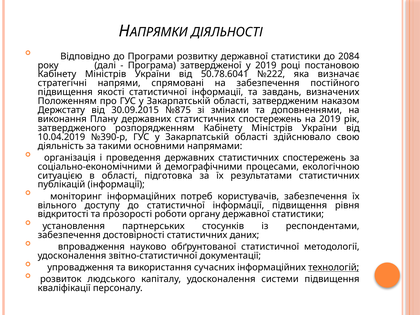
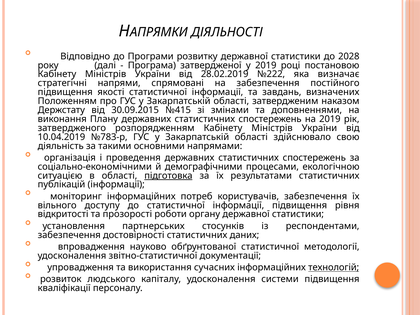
2084: 2084 -> 2028
50.78.6041: 50.78.6041 -> 28.02.2019
№875: №875 -> №415
№390-р: №390-р -> №783-р
підготовка underline: none -> present
